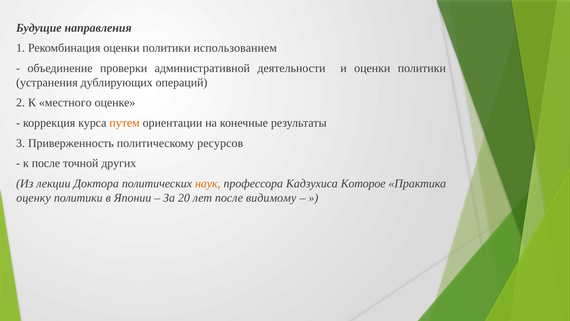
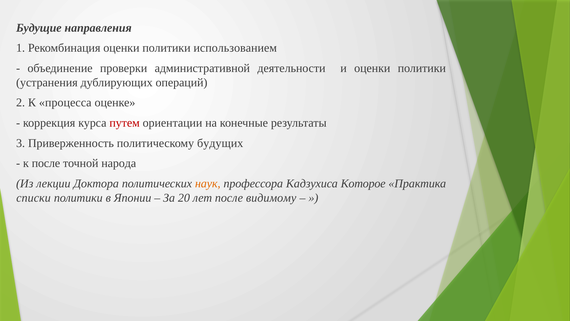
местного: местного -> процесса
путем colour: orange -> red
ресурсов: ресурсов -> будущих
других: других -> народа
оценку: оценку -> списки
